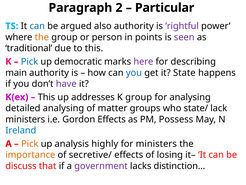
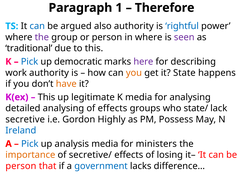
2: 2 -> 1
Particular: Particular -> Therefore
rightful colour: purple -> blue
the at (42, 37) colour: orange -> purple
in points: points -> where
main: main -> work
you at (134, 73) colour: blue -> orange
have colour: purple -> orange
addresses: addresses -> legitimate
K group: group -> media
of matter: matter -> effects
ministers at (25, 119): ministers -> secretive
Gordon Effects: Effects -> Highly
Pick at (30, 143) colour: orange -> blue
analysis highly: highly -> media
discuss at (21, 166): discuss -> person
government colour: purple -> blue
distinction…: distinction… -> difference…
